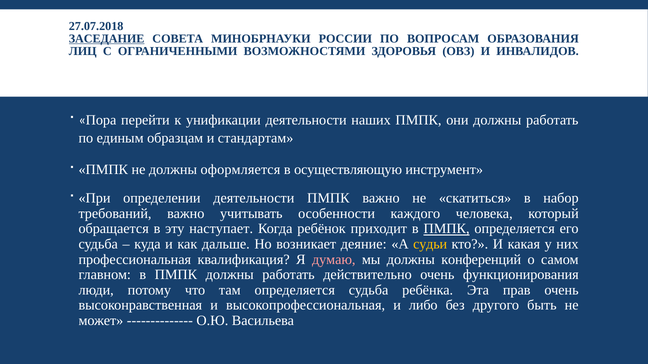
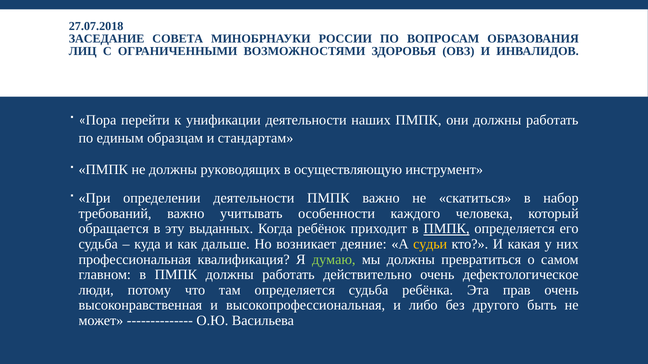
ЗАСЕДАНИЕ underline: present -> none
оформляется: оформляется -> руководящих
наступает: наступает -> выданных
думаю colour: pink -> light green
конференций: конференций -> превратиться
функционирования: функционирования -> дефектологическое
